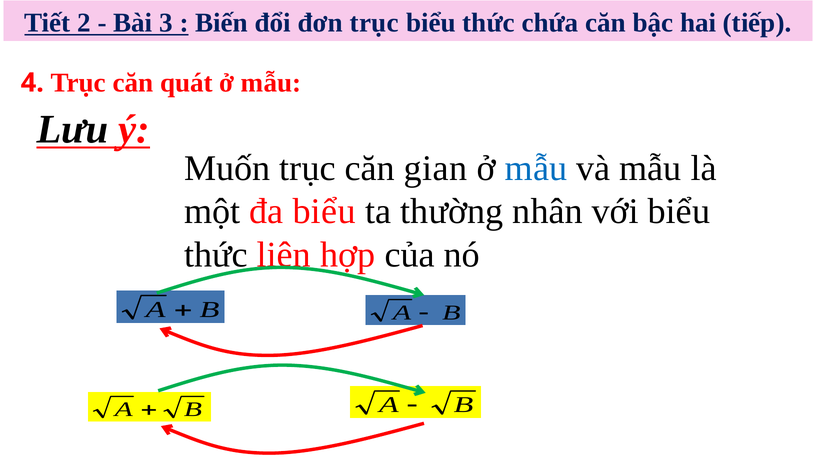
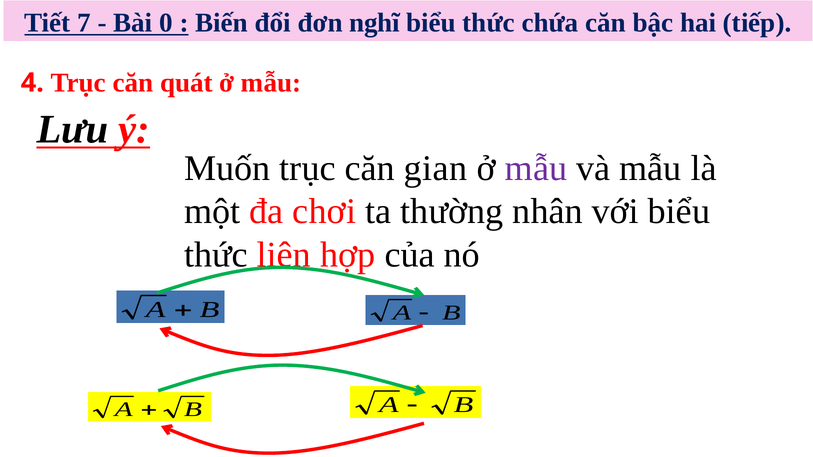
2: 2 -> 7
3: 3 -> 0
đơn trục: trục -> nghĩ
mẫu at (536, 168) colour: blue -> purple
đa biểu: biểu -> chơi
